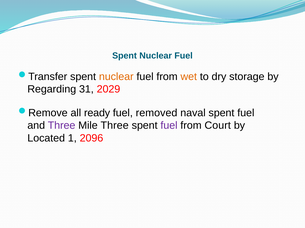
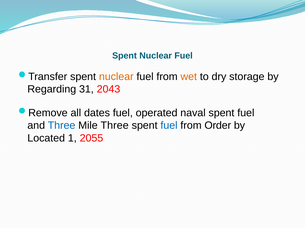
2029: 2029 -> 2043
ready: ready -> dates
removed: removed -> operated
Three at (62, 126) colour: purple -> blue
fuel at (169, 126) colour: purple -> blue
Court: Court -> Order
2096: 2096 -> 2055
